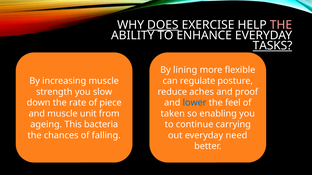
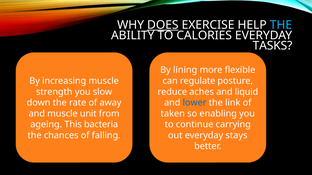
THE at (281, 25) colour: pink -> light blue
ENHANCE: ENHANCE -> CALORIES
TASKS underline: present -> none
proof: proof -> liquid
piece: piece -> away
feel: feel -> link
need: need -> stays
